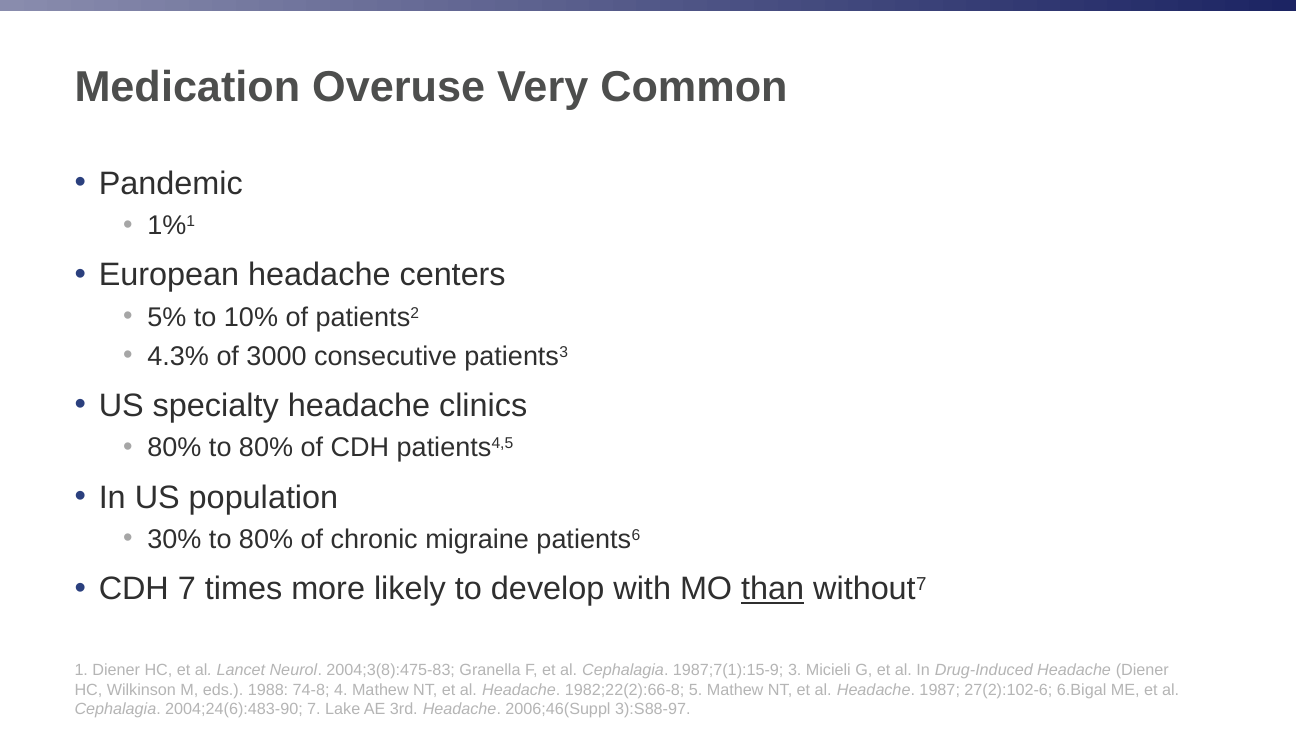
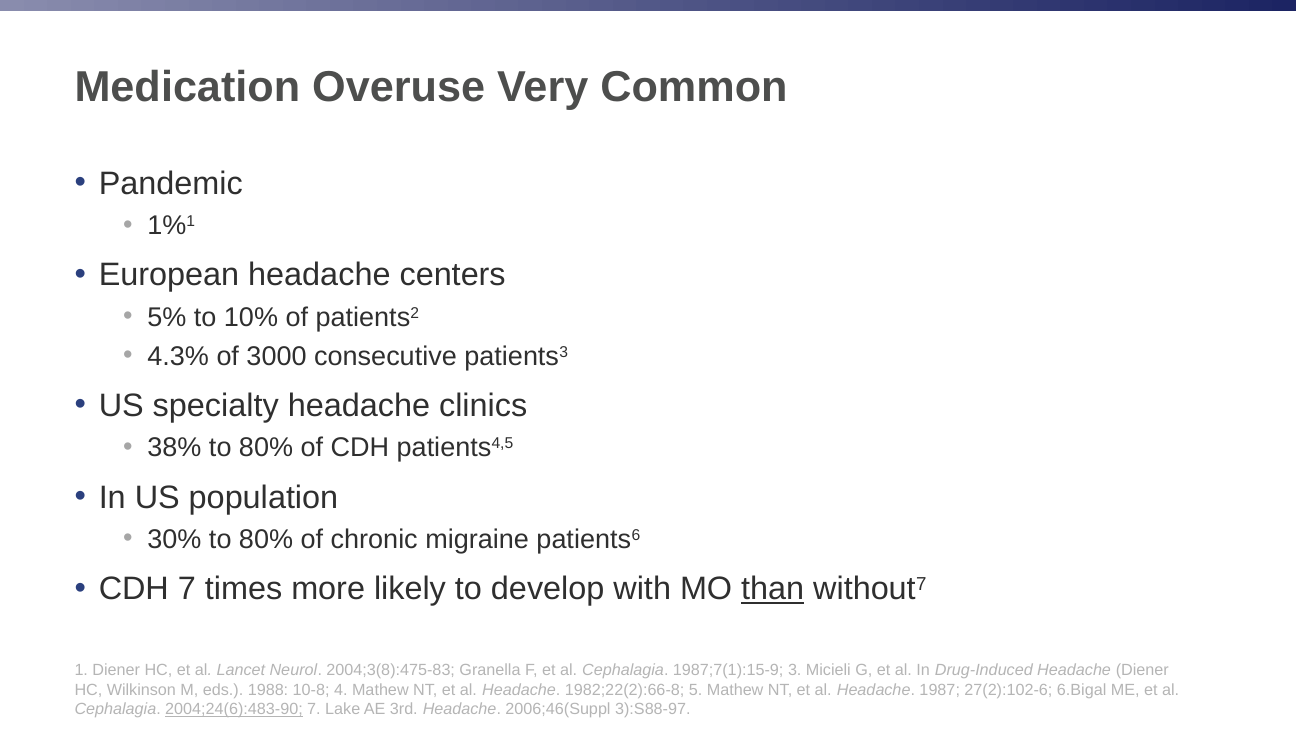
80% at (174, 448): 80% -> 38%
74-8: 74-8 -> 10-8
2004;24(6):483-90 underline: none -> present
